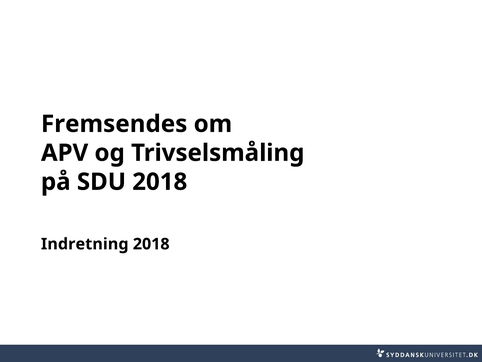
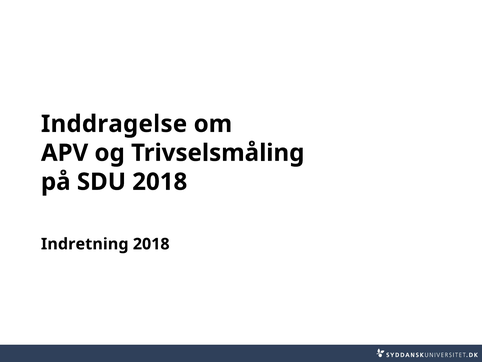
Fremsendes: Fremsendes -> Inddragelse
